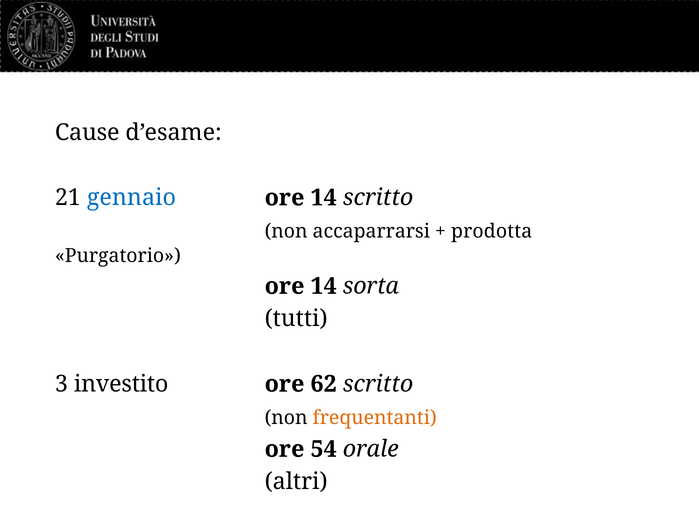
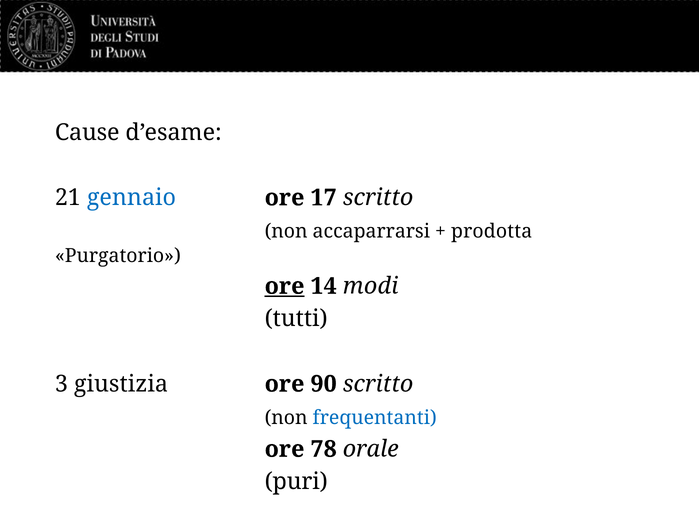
14 at (324, 198): 14 -> 17
ore at (285, 286) underline: none -> present
sorta: sorta -> modi
investito: investito -> giustizia
62: 62 -> 90
frequentanti colour: orange -> blue
54: 54 -> 78
altri: altri -> puri
